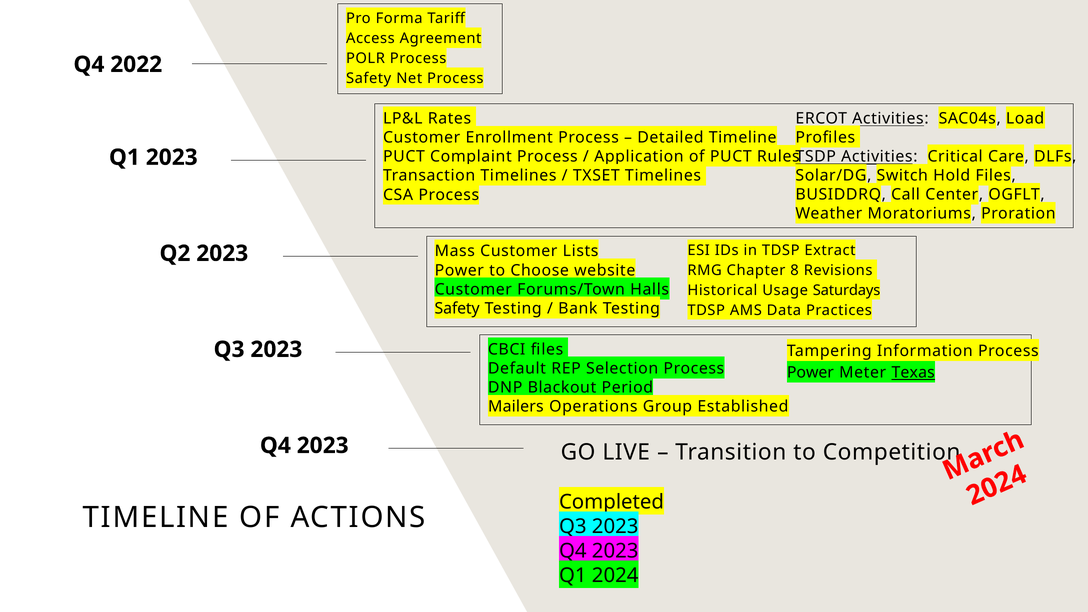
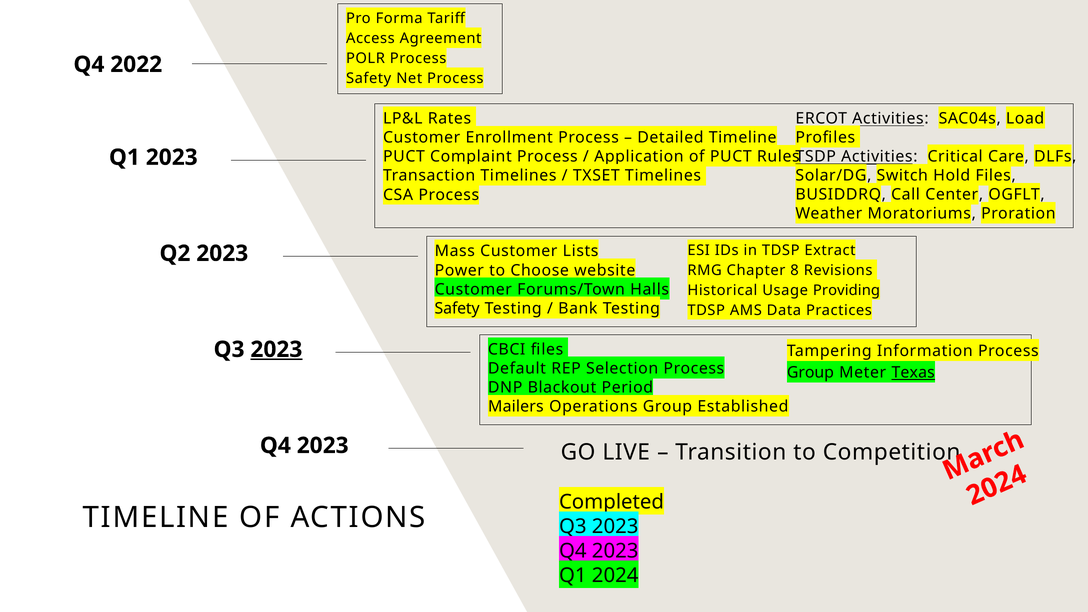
Saturdays: Saturdays -> Providing
2023 at (276, 349) underline: none -> present
Power at (810, 373): Power -> Group
